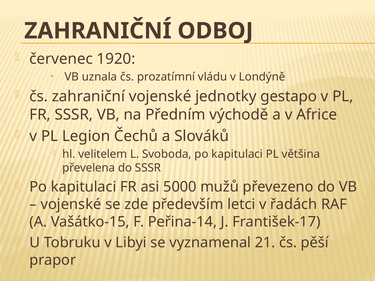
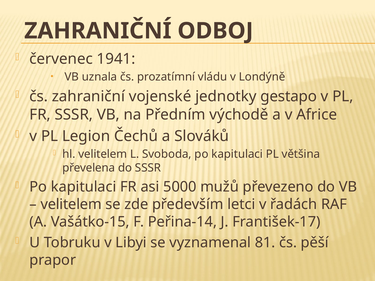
1920: 1920 -> 1941
vojenské at (71, 205): vojenské -> velitelem
21: 21 -> 81
